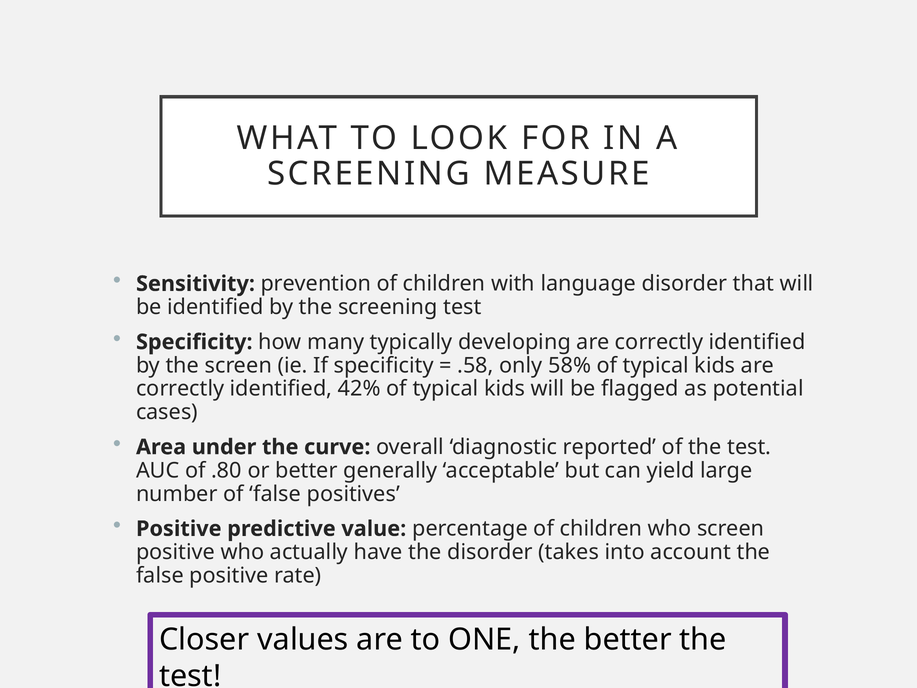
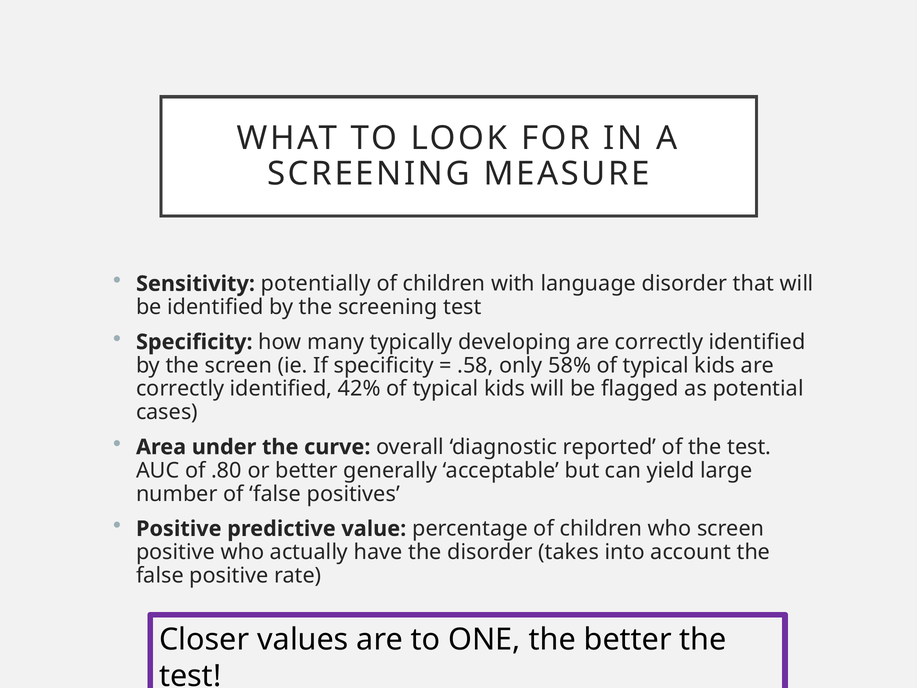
prevention: prevention -> potentially
